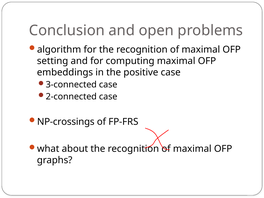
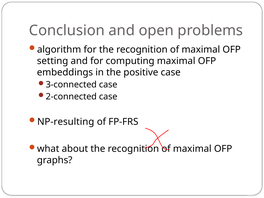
NP-crossings: NP-crossings -> NP-resulting
